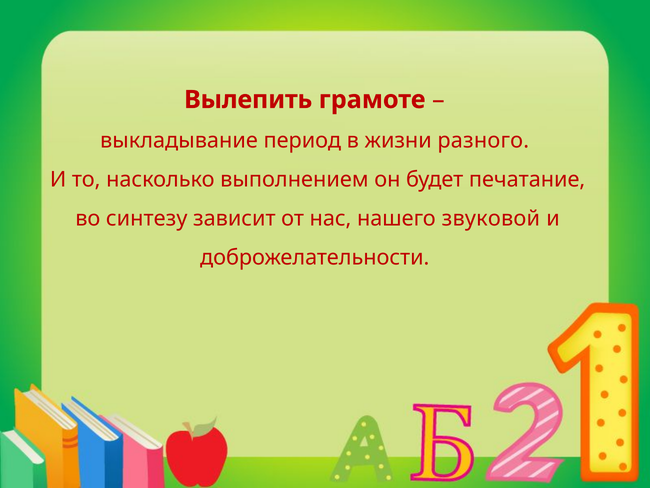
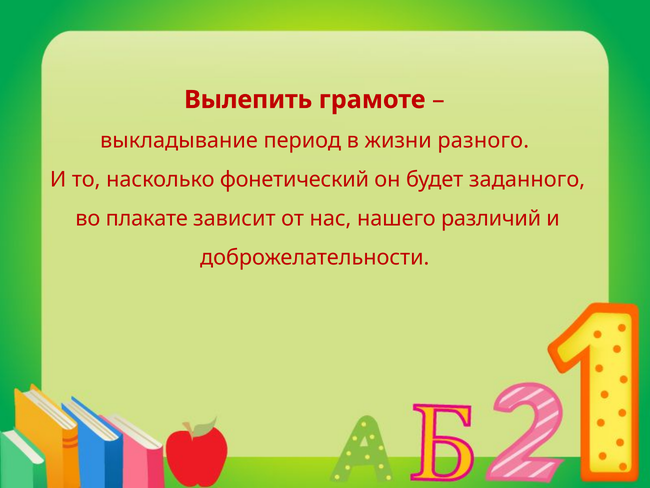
выполнением: выполнением -> фонетический
печатание: печатание -> заданного
синтезу: синтезу -> плакате
звуковой: звуковой -> различий
